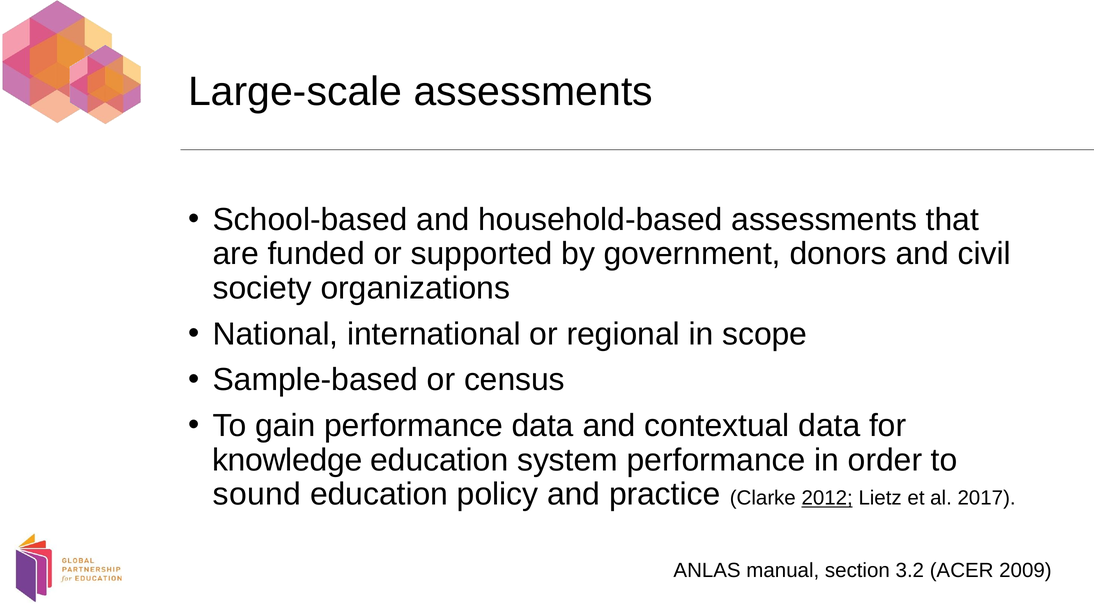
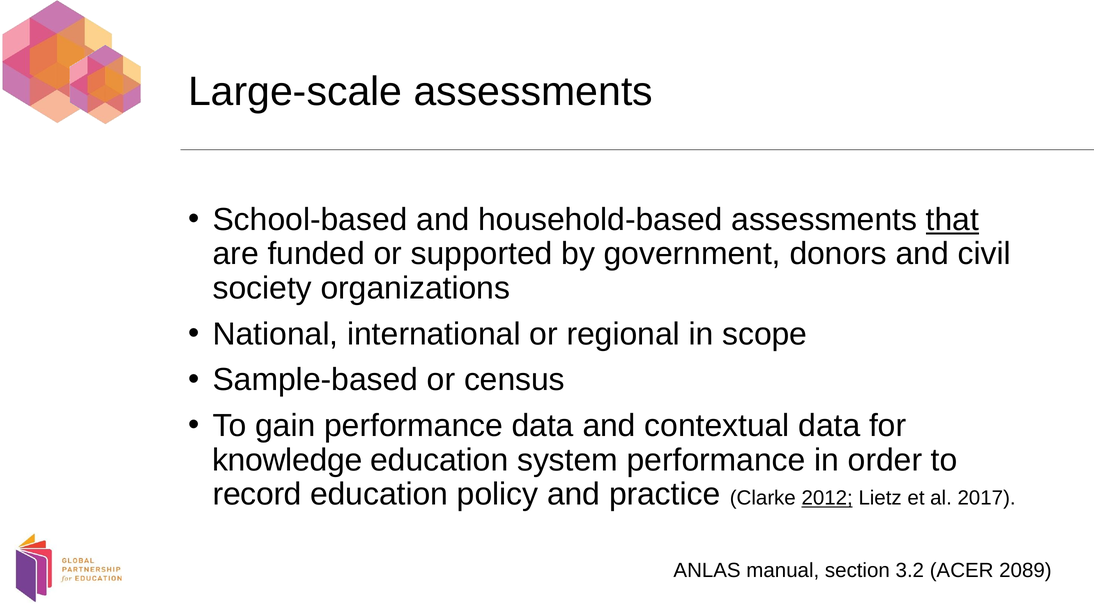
that underline: none -> present
sound: sound -> record
2009: 2009 -> 2089
